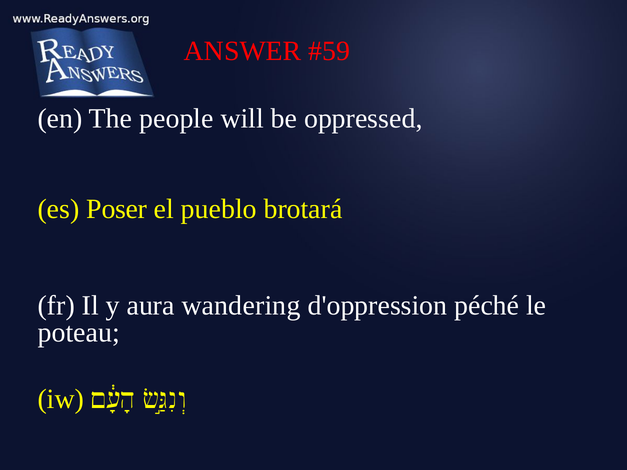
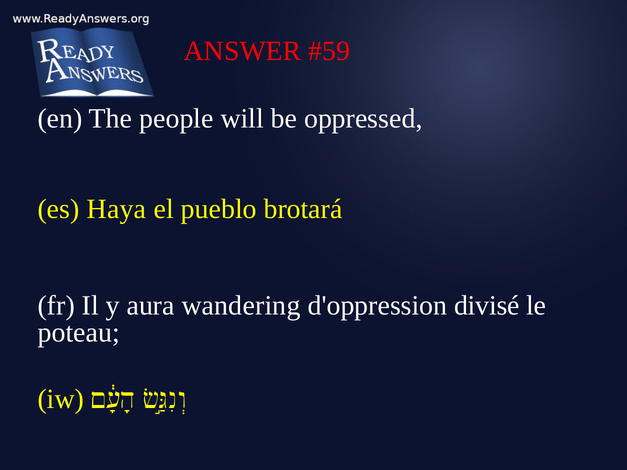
Poser: Poser -> Haya
péché: péché -> divisé
